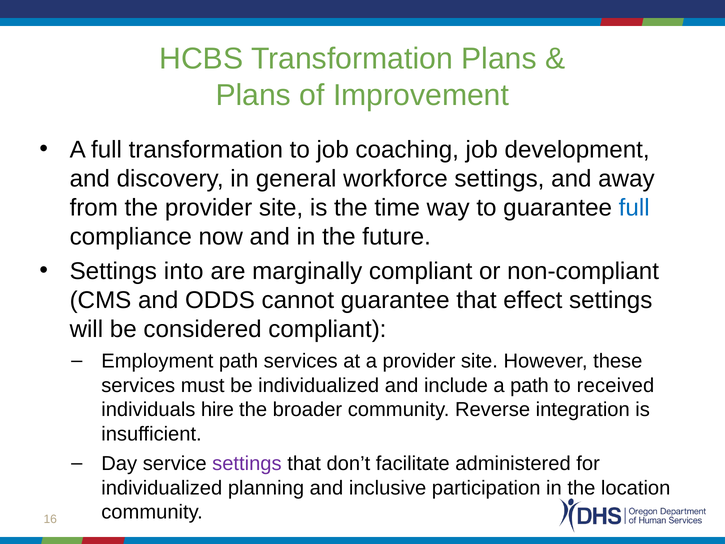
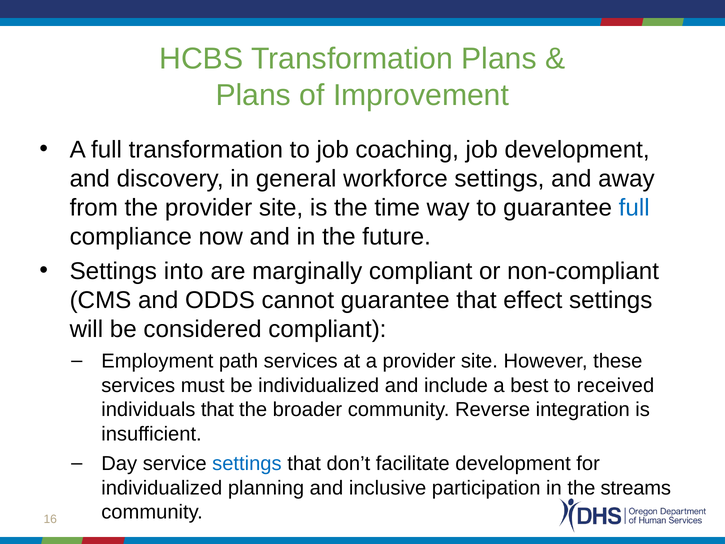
a path: path -> best
individuals hire: hire -> that
settings at (247, 464) colour: purple -> blue
facilitate administered: administered -> development
location: location -> streams
